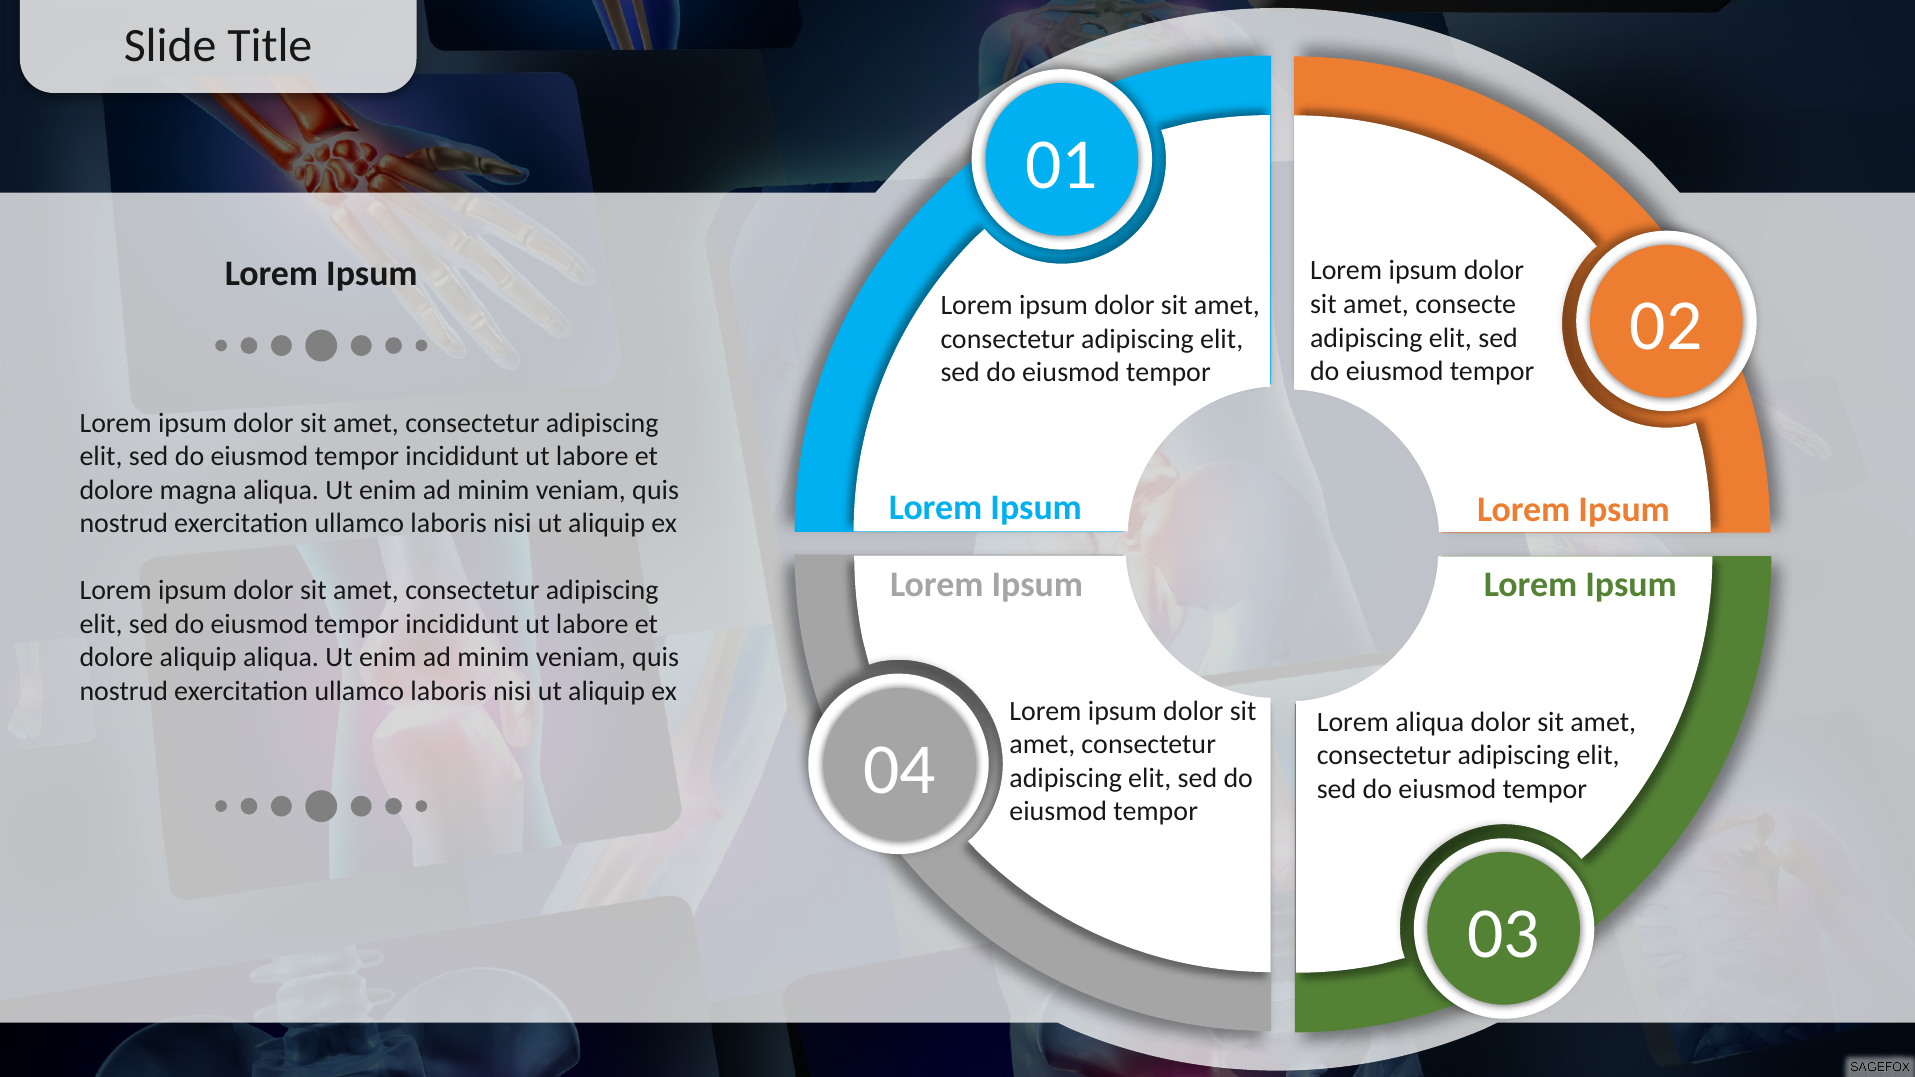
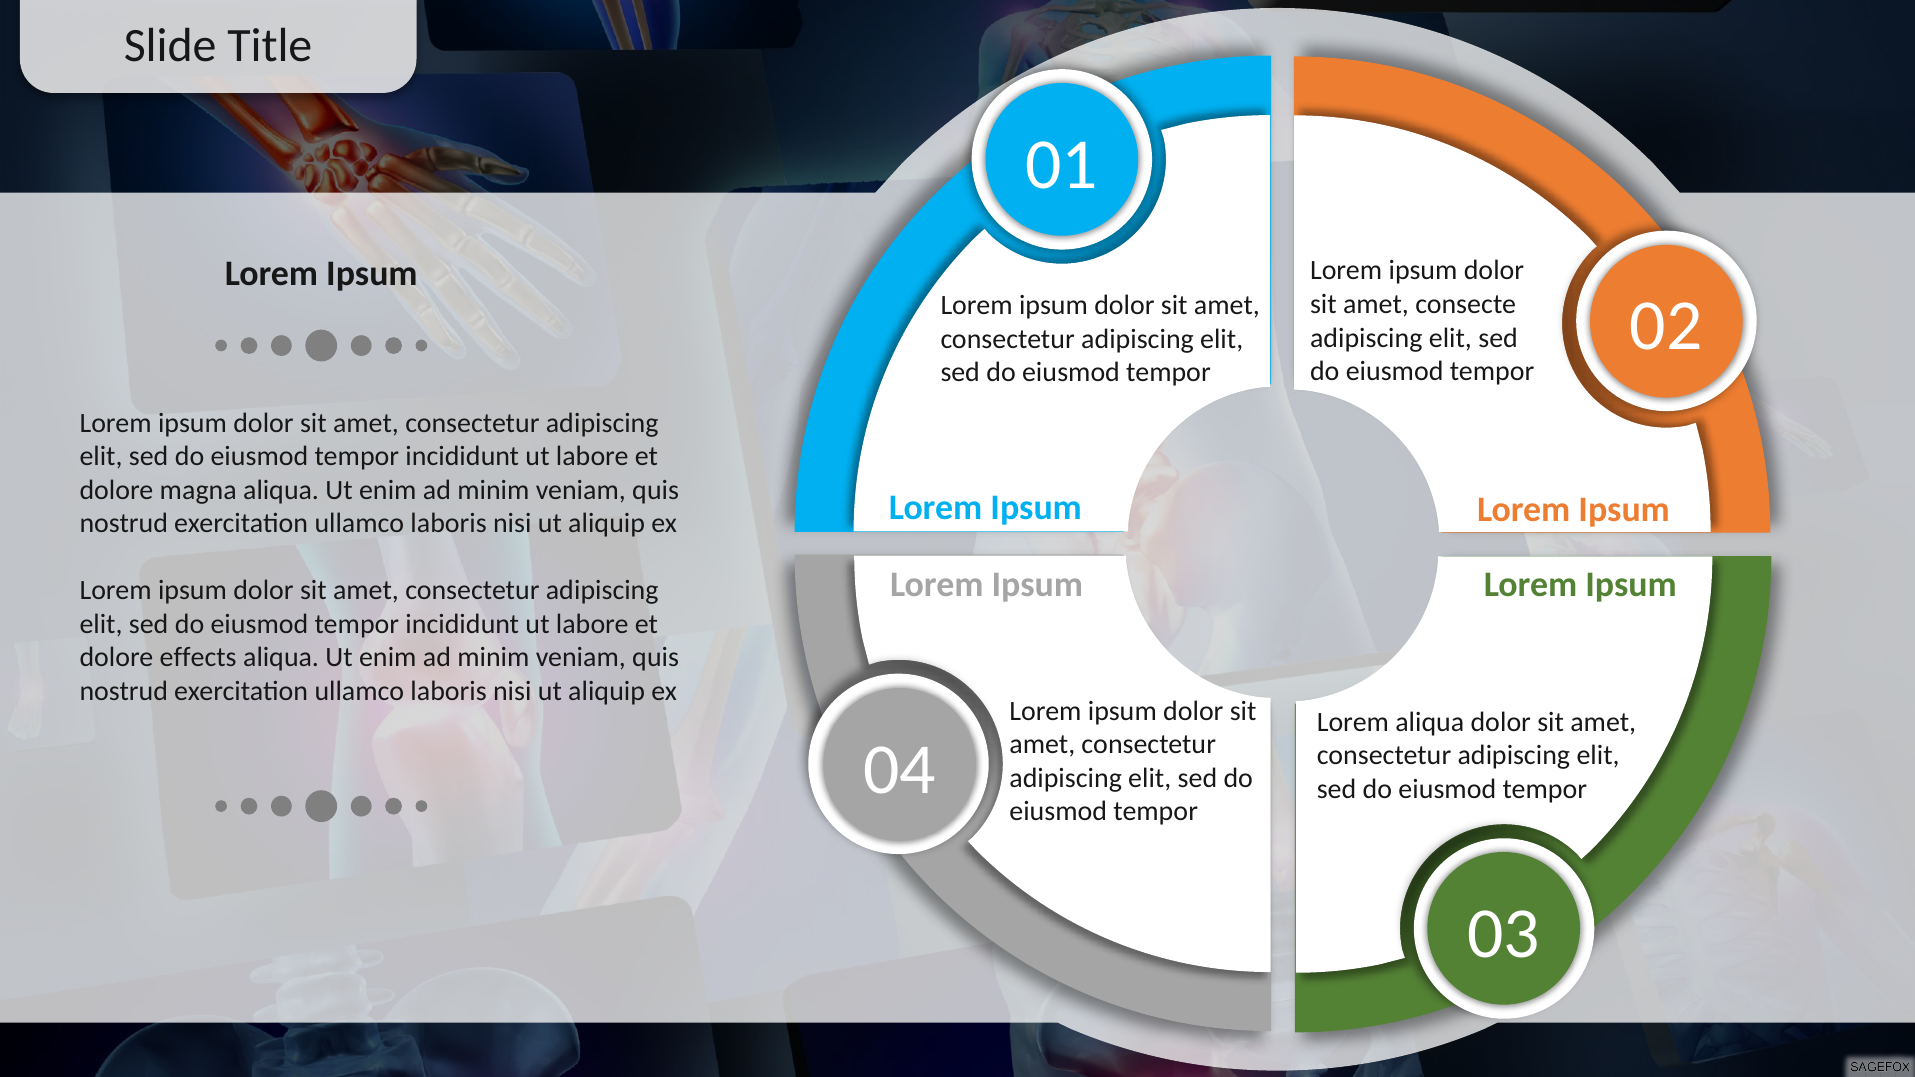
dolore aliquip: aliquip -> effects
